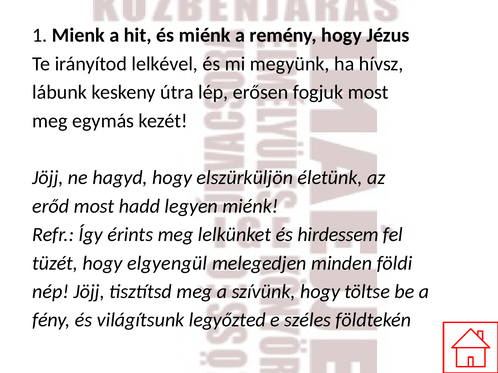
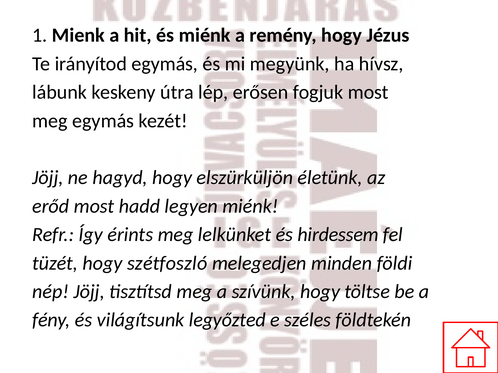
irányítod lelkével: lelkével -> egymás
elgyengül: elgyengül -> szétfoszló
